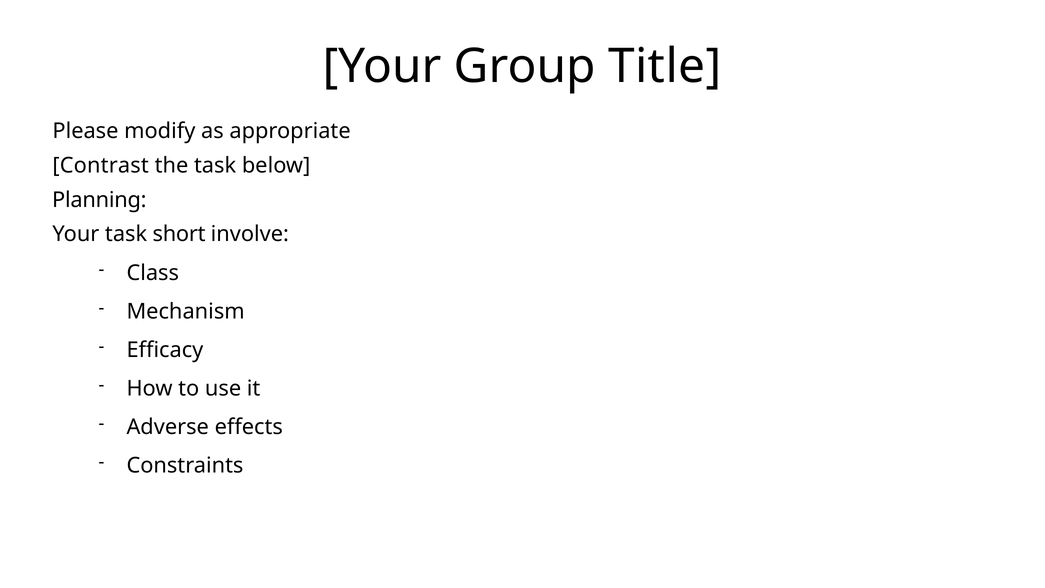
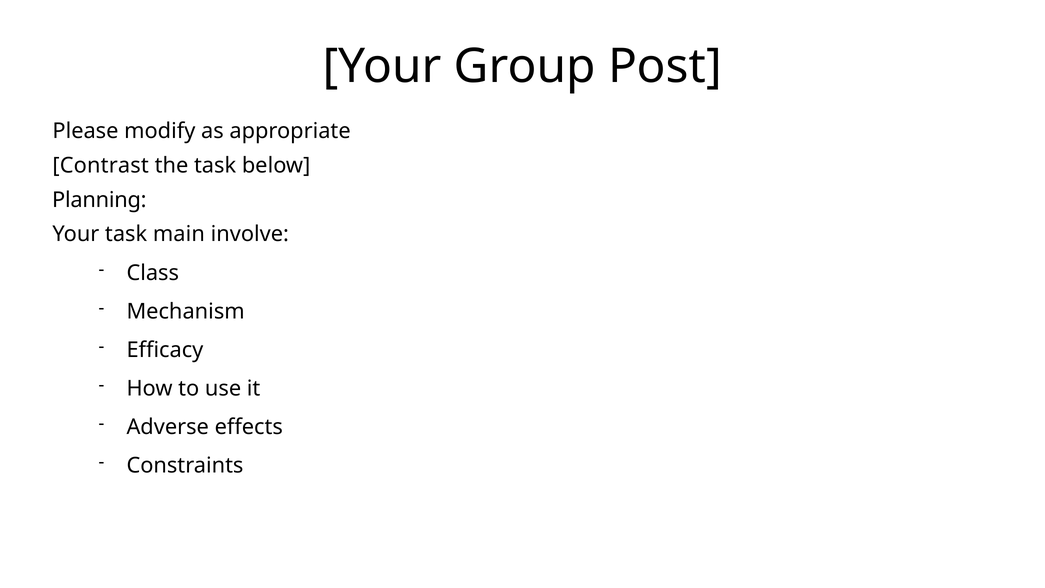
Title: Title -> Post
short: short -> main
